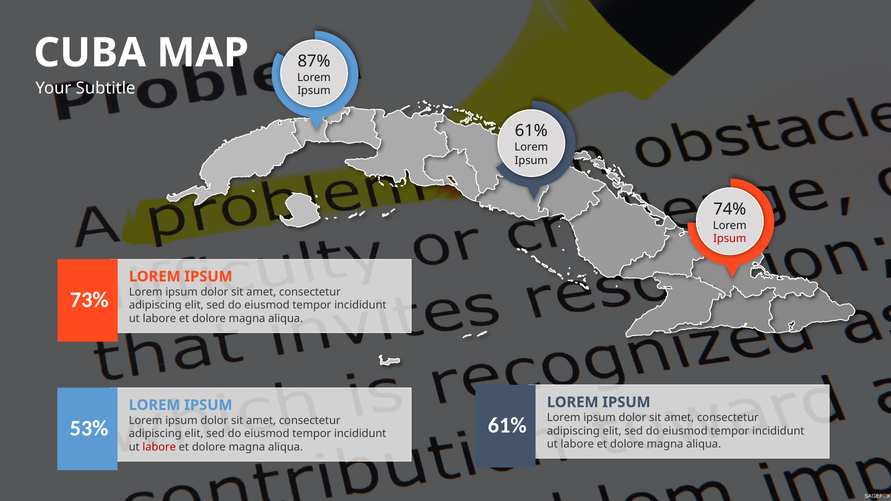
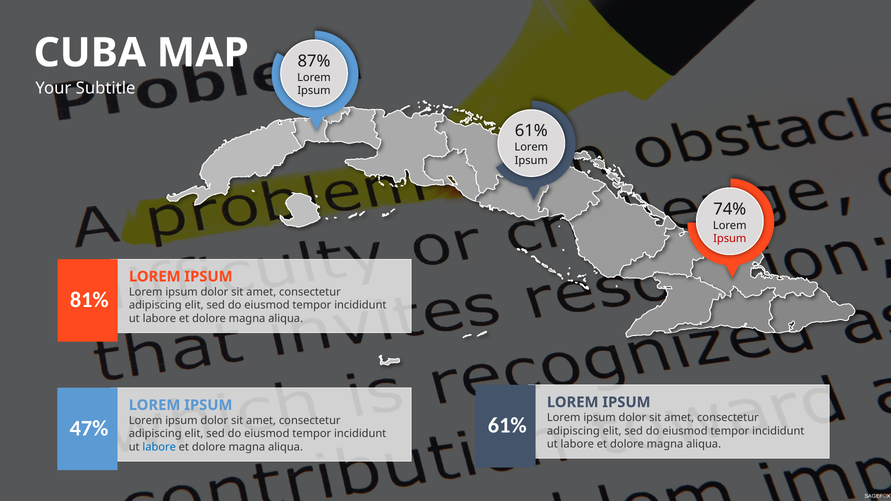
73%: 73% -> 81%
53%: 53% -> 47%
labore at (159, 447) colour: red -> blue
